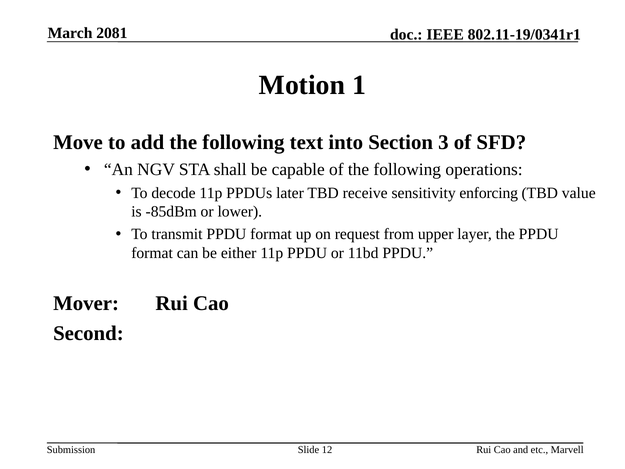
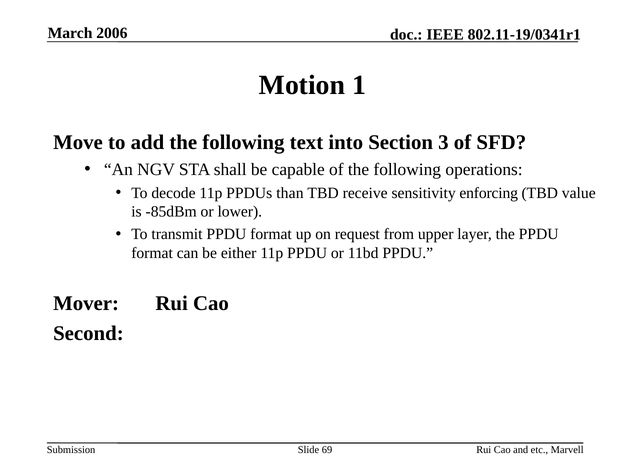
2081: 2081 -> 2006
later: later -> than
12: 12 -> 69
